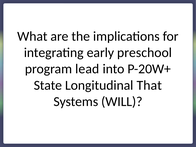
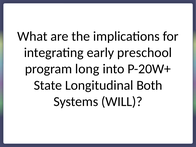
lead: lead -> long
That: That -> Both
